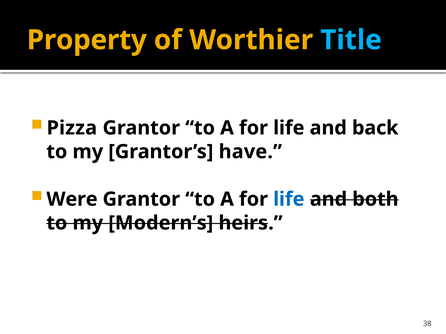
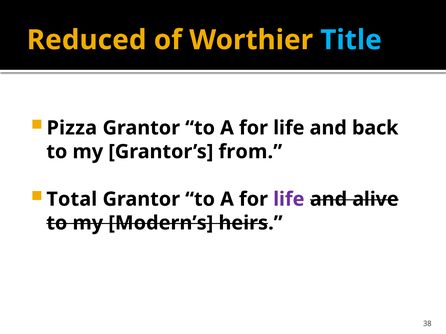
Property: Property -> Reduced
have: have -> from
Were: Were -> Total
life at (289, 199) colour: blue -> purple
both: both -> alive
